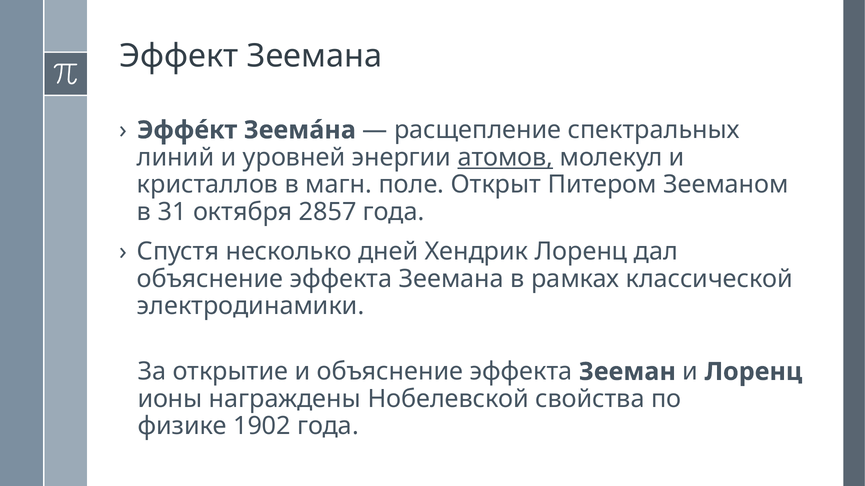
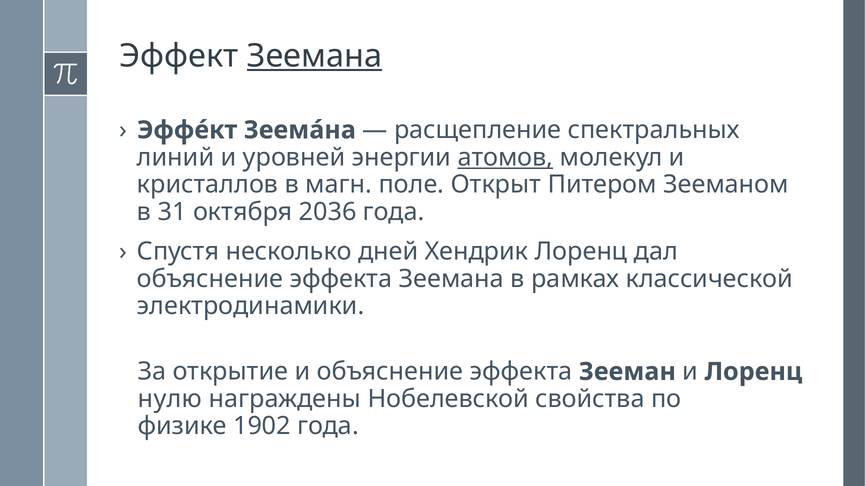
Зеемана at (314, 56) underline: none -> present
2857: 2857 -> 2036
ионы: ионы -> нулю
